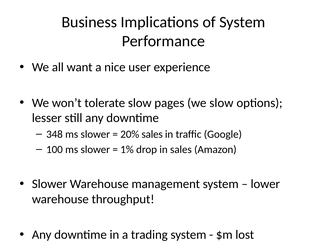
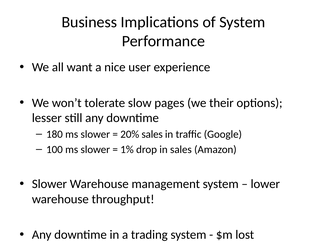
we slow: slow -> their
348: 348 -> 180
